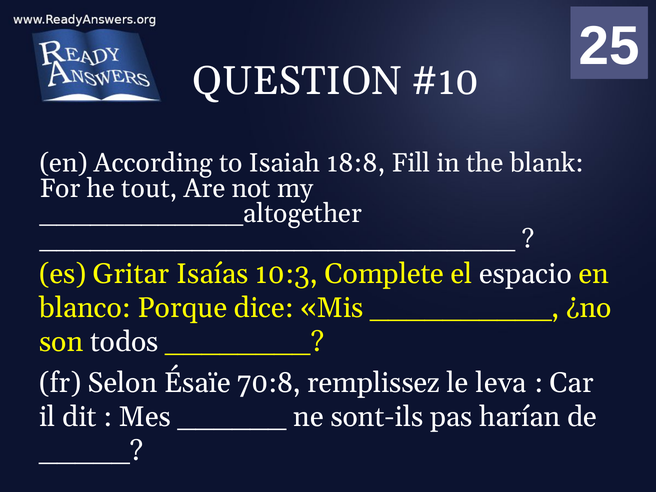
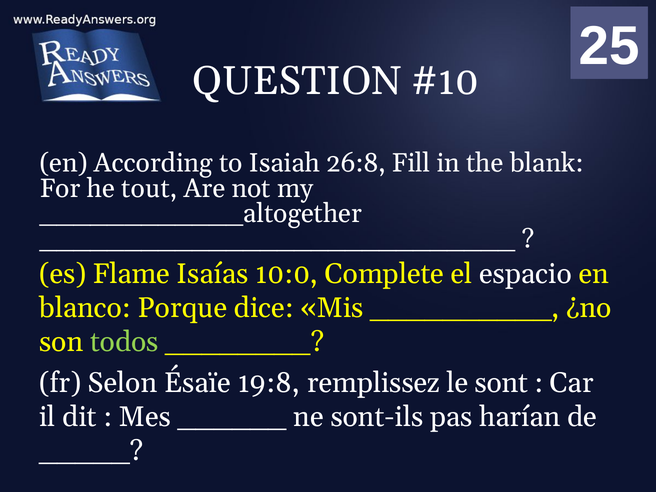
18:8: 18:8 -> 26:8
Gritar: Gritar -> Flame
10:3: 10:3 -> 10:0
todos colour: white -> light green
70:8: 70:8 -> 19:8
leva: leva -> sont
